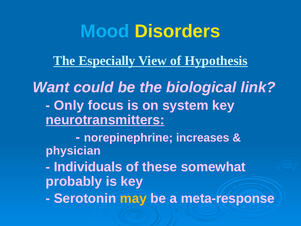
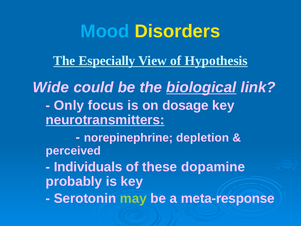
Want: Want -> Wide
biological underline: none -> present
system: system -> dosage
increases: increases -> depletion
physician: physician -> perceived
somewhat: somewhat -> dopamine
may colour: yellow -> light green
